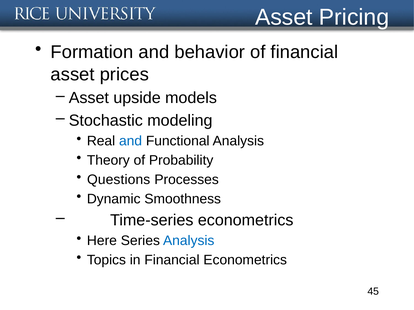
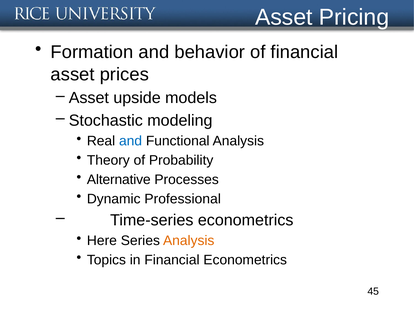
Questions: Questions -> Alternative
Smoothness: Smoothness -> Professional
Analysis at (189, 241) colour: blue -> orange
